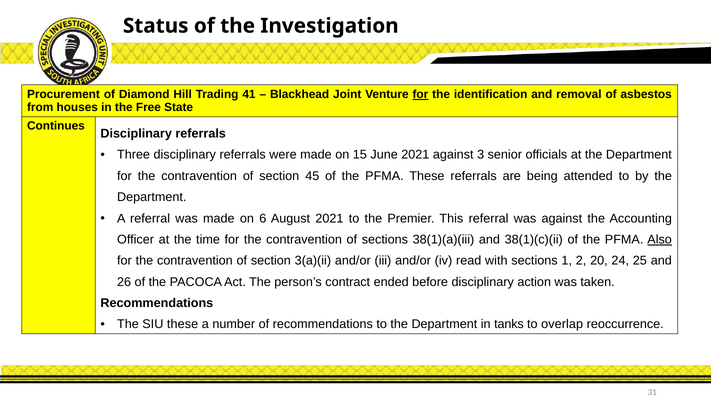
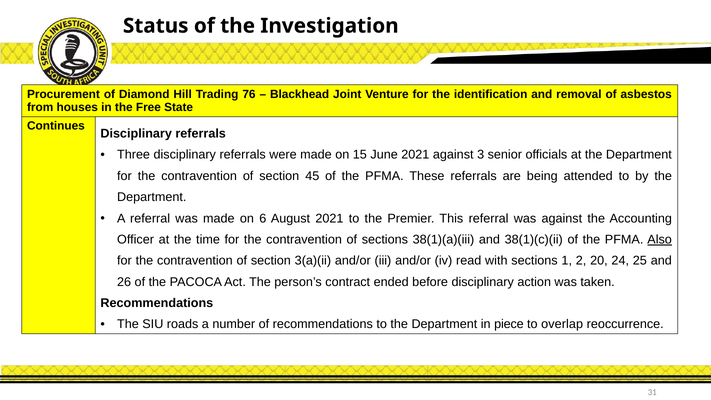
41: 41 -> 76
for at (420, 94) underline: present -> none
SIU these: these -> roads
tanks: tanks -> piece
